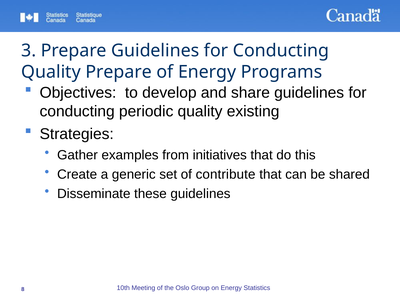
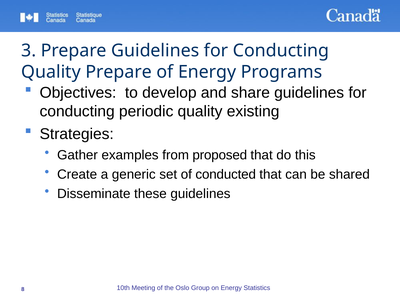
initiatives: initiatives -> proposed
contribute: contribute -> conducted
